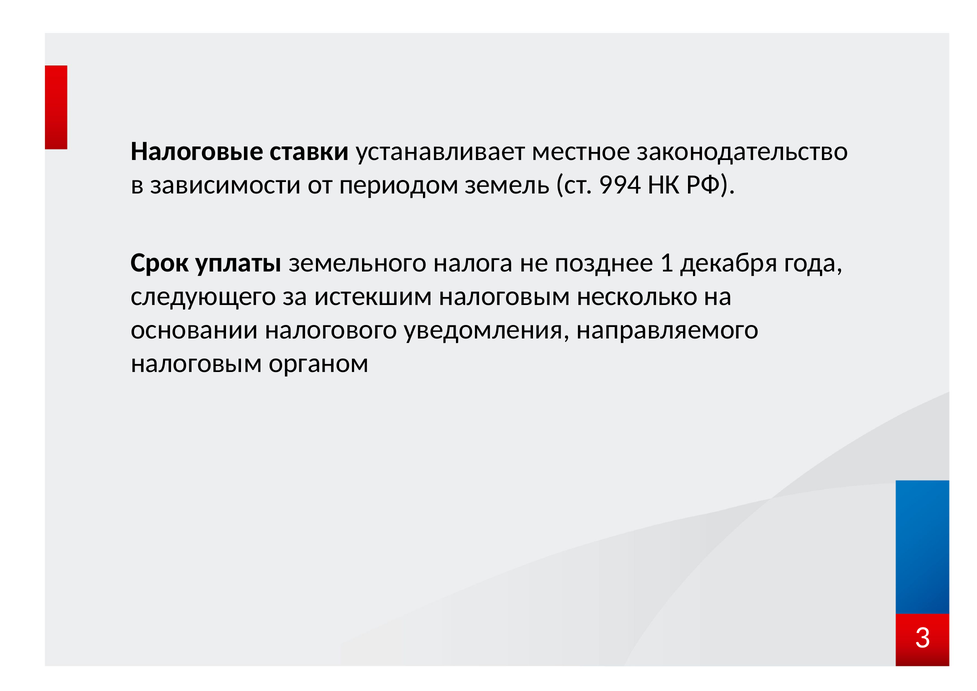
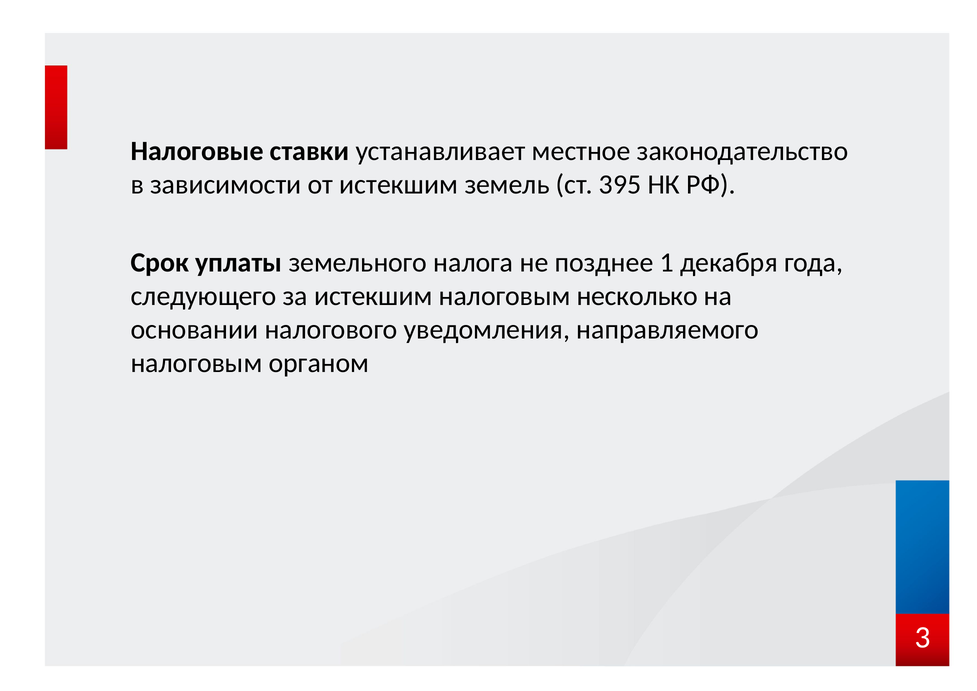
от периодом: периодом -> истекшим
994: 994 -> 395
